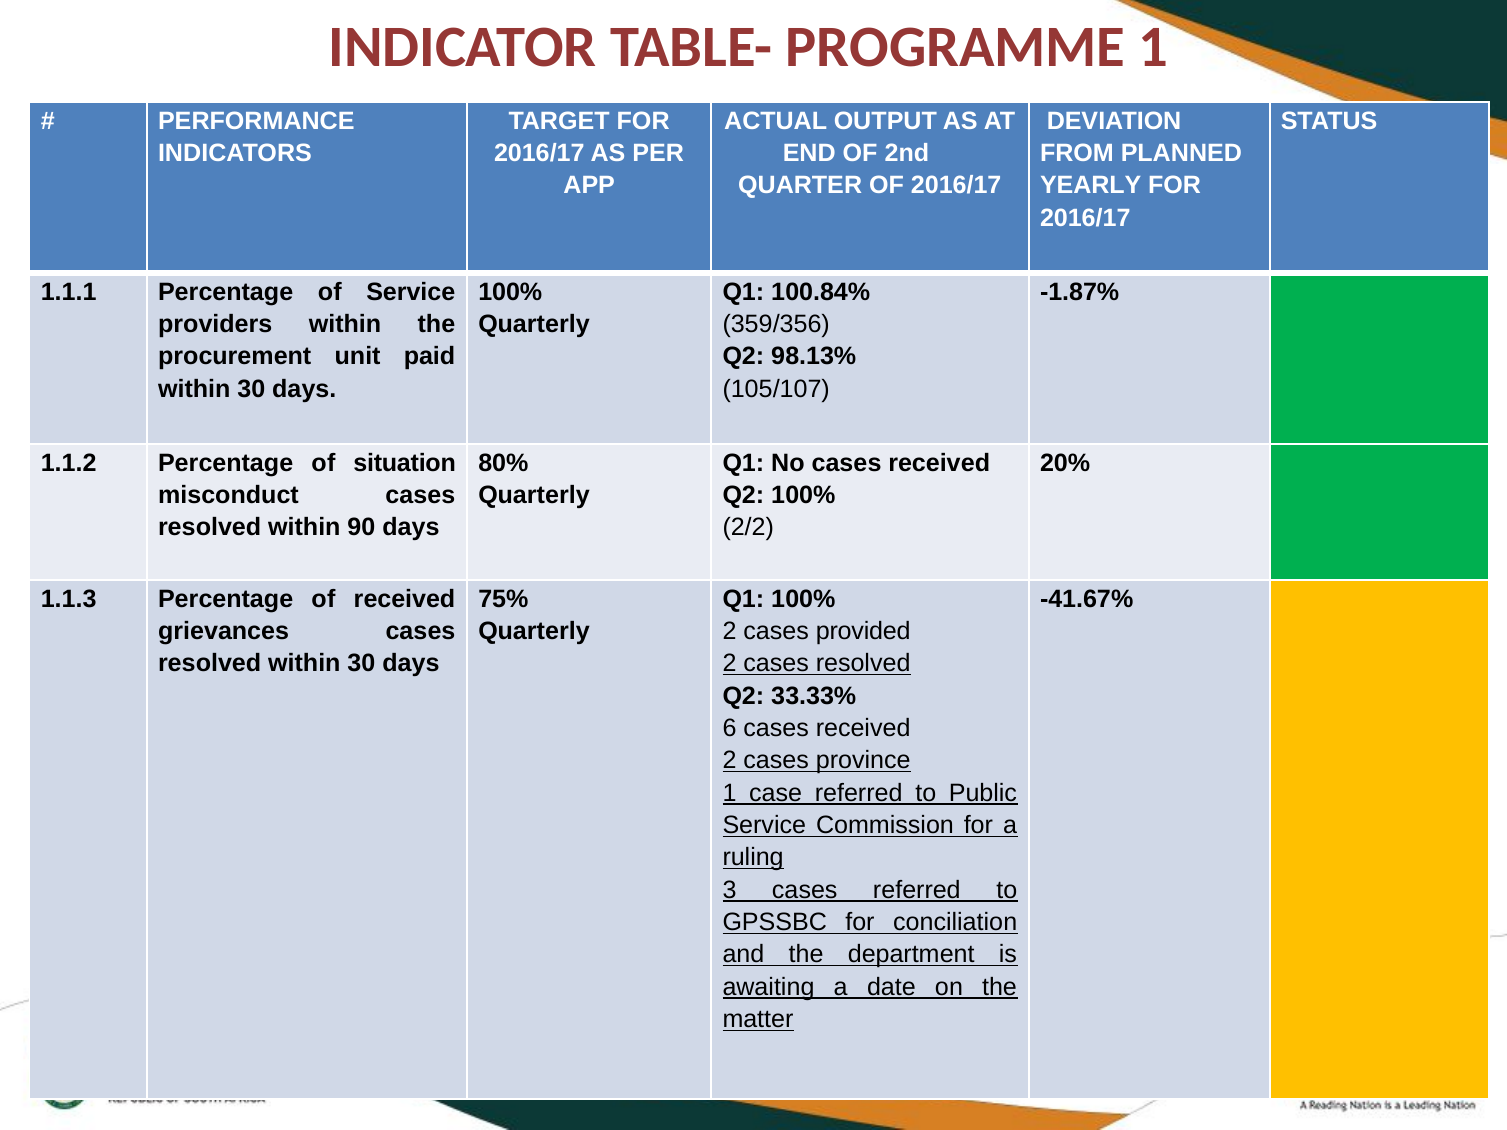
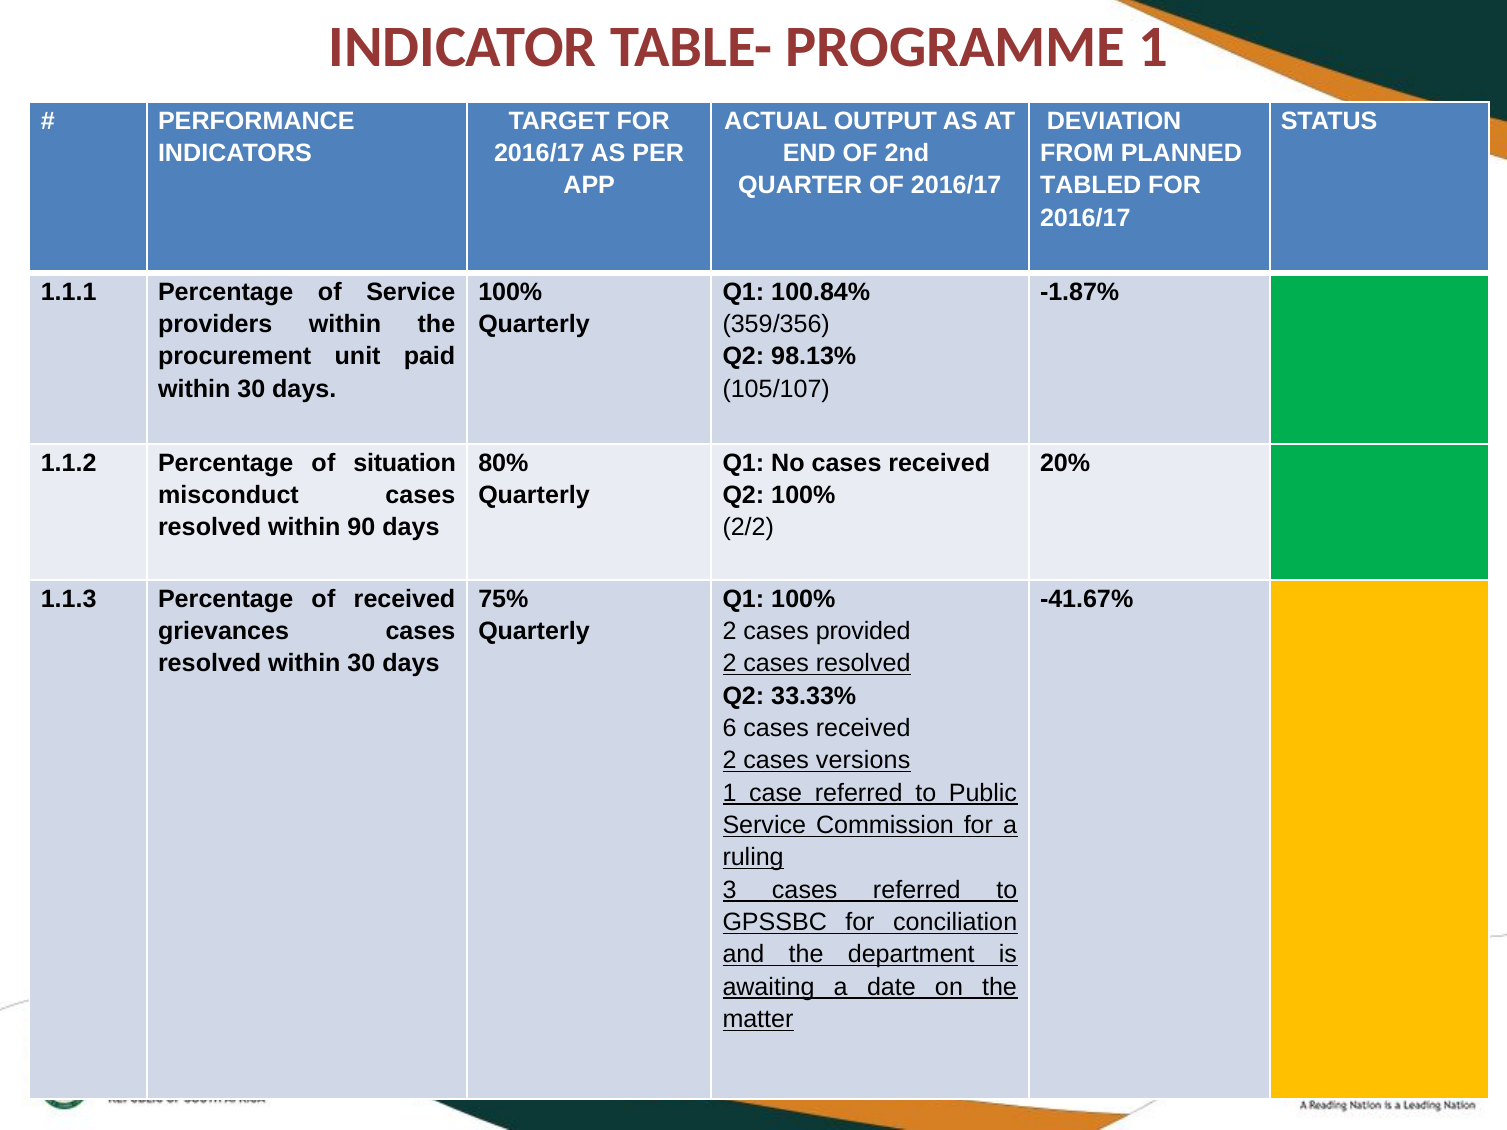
YEARLY: YEARLY -> TABLED
province: province -> versions
